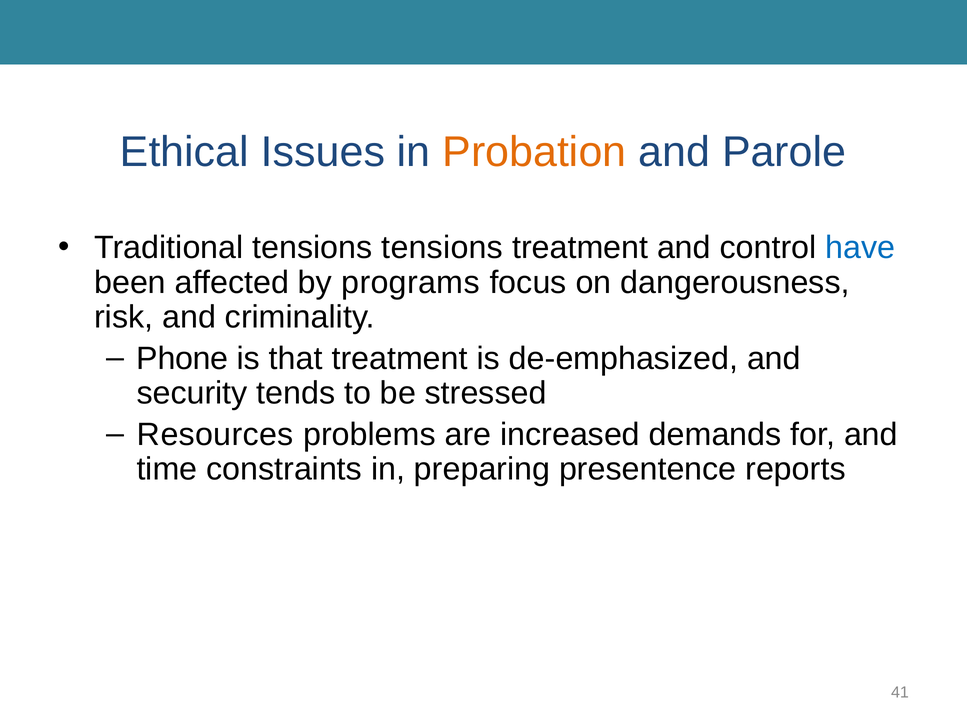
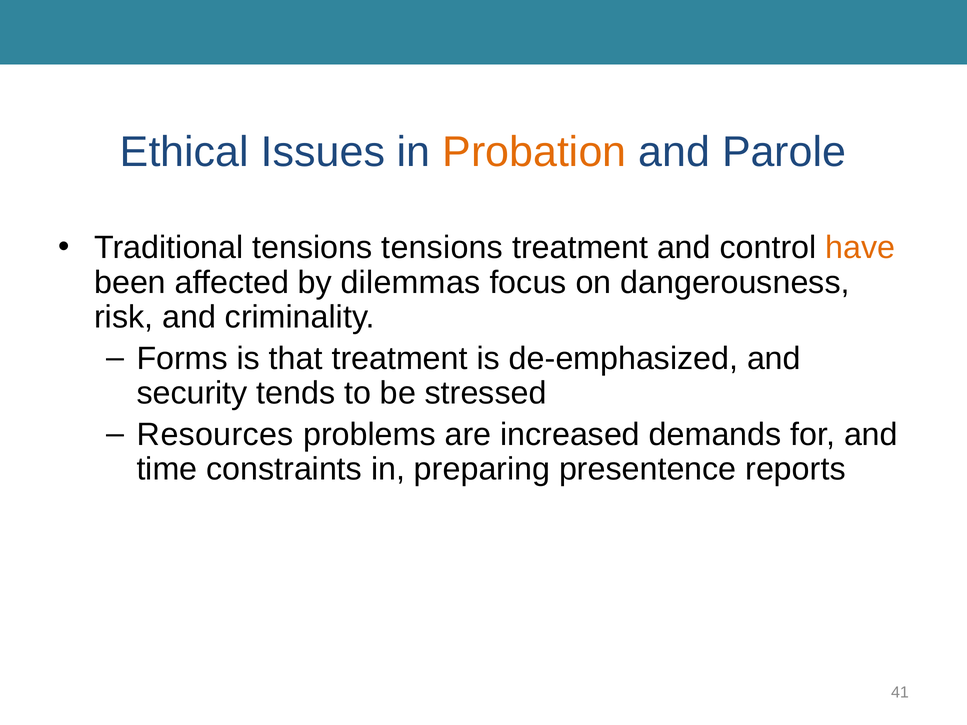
have colour: blue -> orange
programs: programs -> dilemmas
Phone: Phone -> Forms
